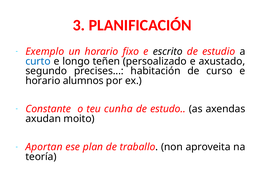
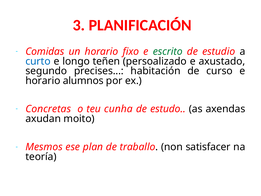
Exemplo: Exemplo -> Comidas
escrito colour: black -> green
Constante: Constante -> Concretas
Aportan: Aportan -> Mesmos
aproveita: aproveita -> satisfacer
